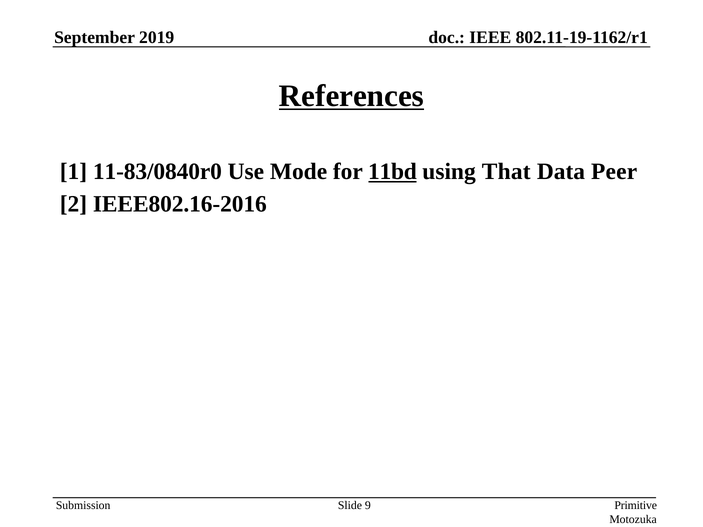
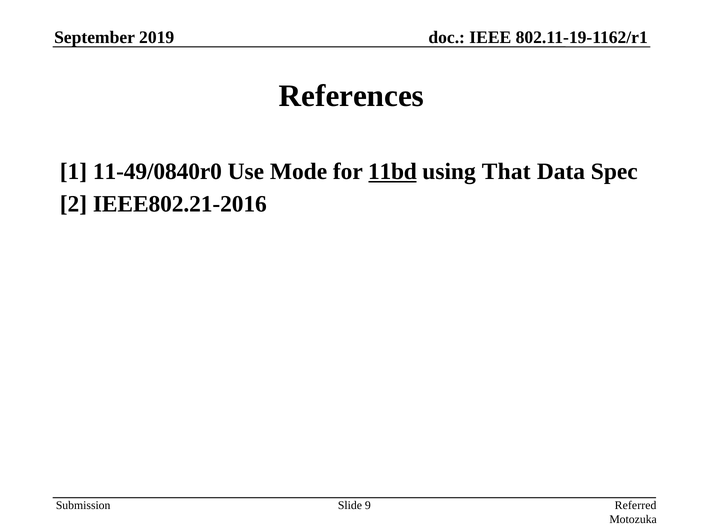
References underline: present -> none
11-83/0840r0: 11-83/0840r0 -> 11-49/0840r0
Peer: Peer -> Spec
IEEE802.16-2016: IEEE802.16-2016 -> IEEE802.21-2016
Primitive: Primitive -> Referred
